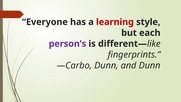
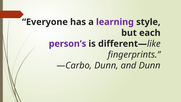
learning colour: red -> purple
